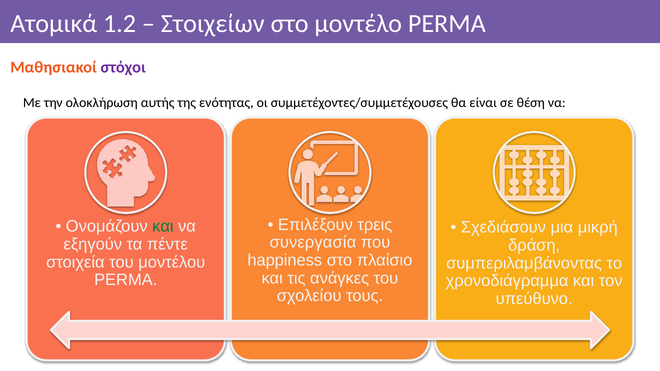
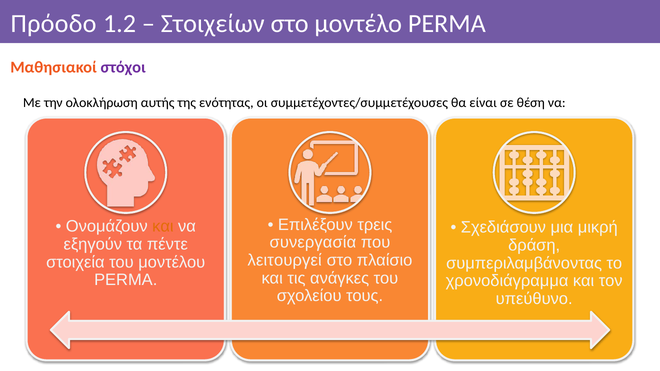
Ατομικά: Ατομικά -> Πρόοδο
και at (163, 227) colour: green -> orange
happiness: happiness -> λειτουργεί
